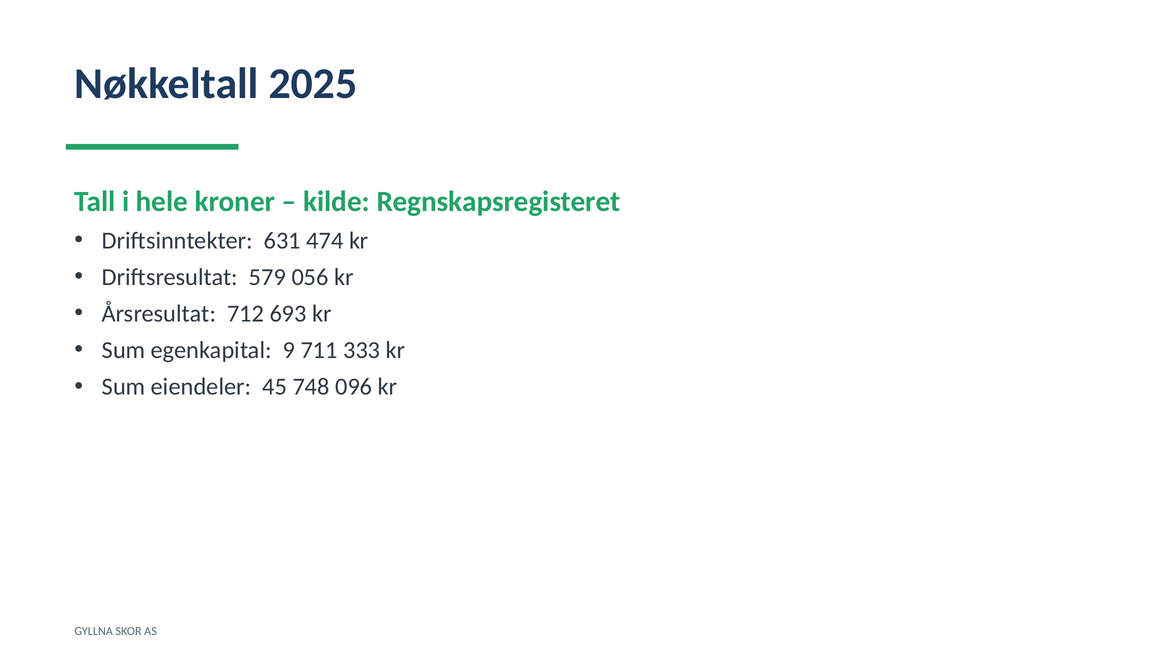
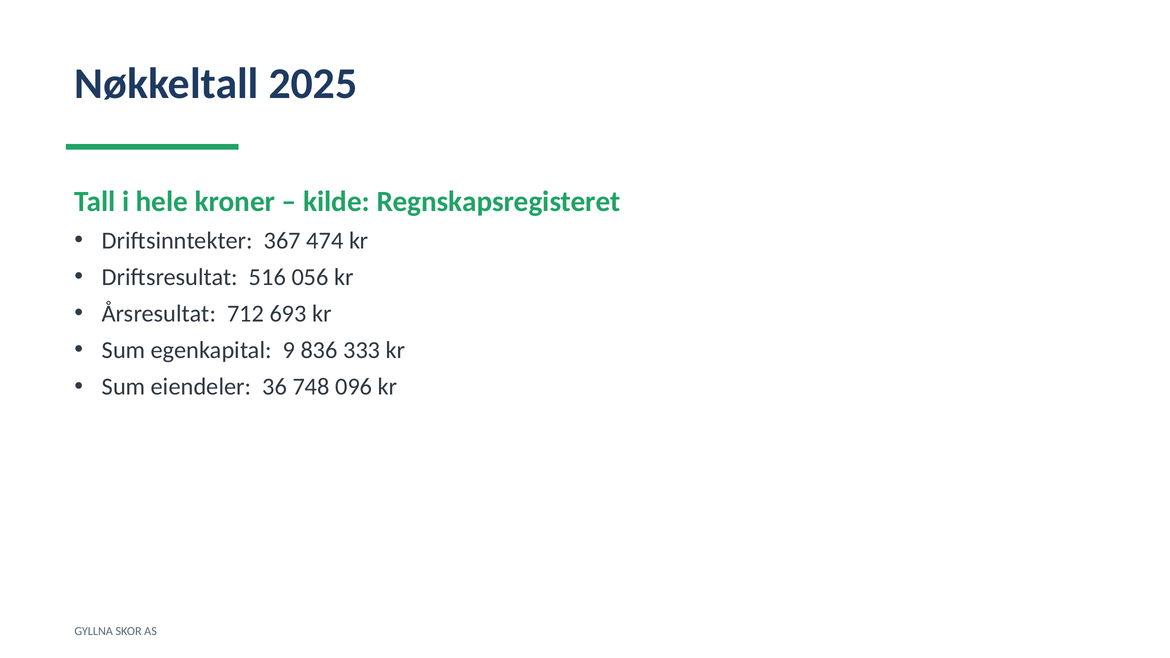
631: 631 -> 367
579: 579 -> 516
711: 711 -> 836
45: 45 -> 36
